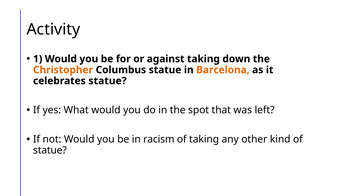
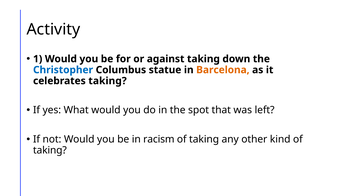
Christopher colour: orange -> blue
celebrates statue: statue -> taking
statue at (50, 150): statue -> taking
